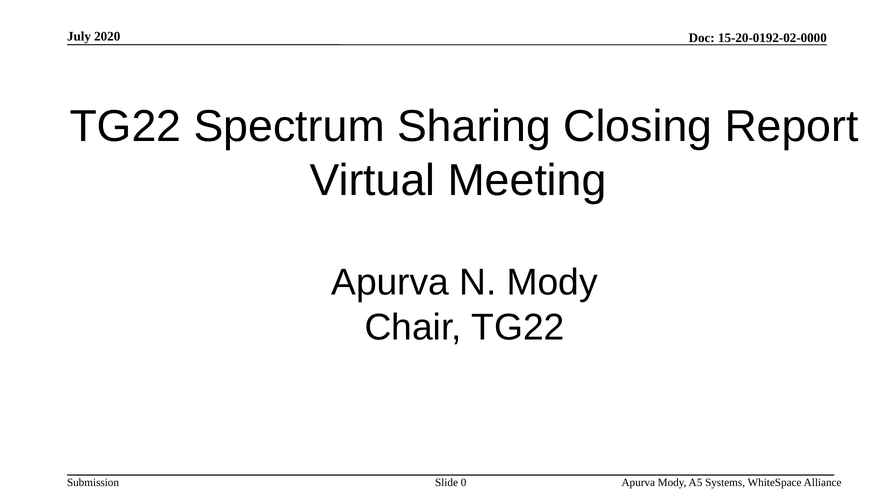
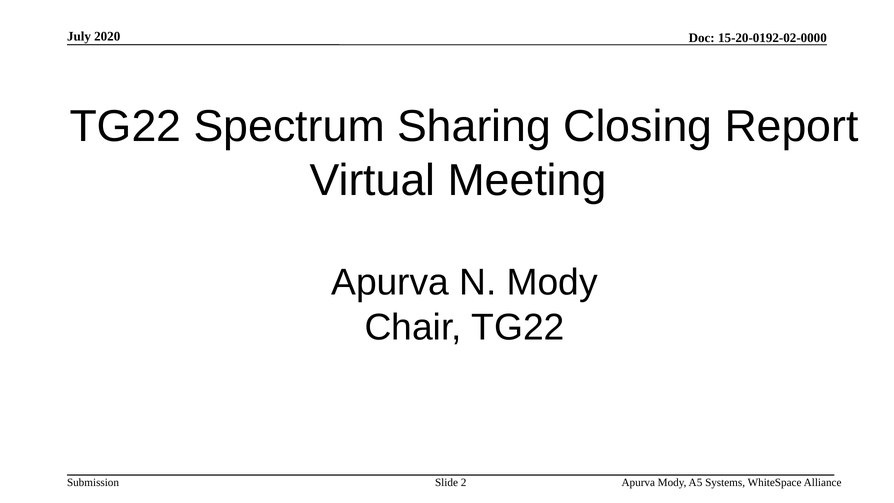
0: 0 -> 2
